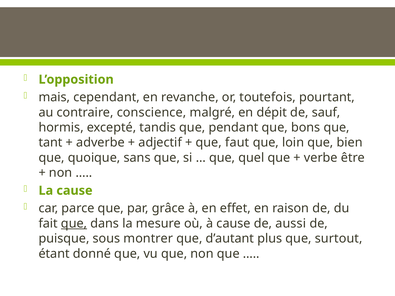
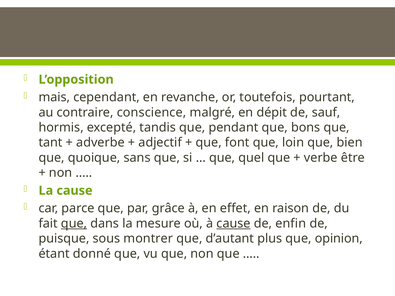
faut: faut -> font
cause at (233, 224) underline: none -> present
aussi: aussi -> enfin
surtout: surtout -> opinion
